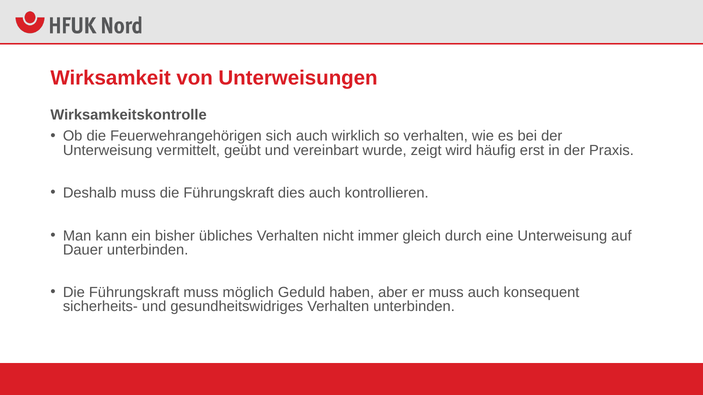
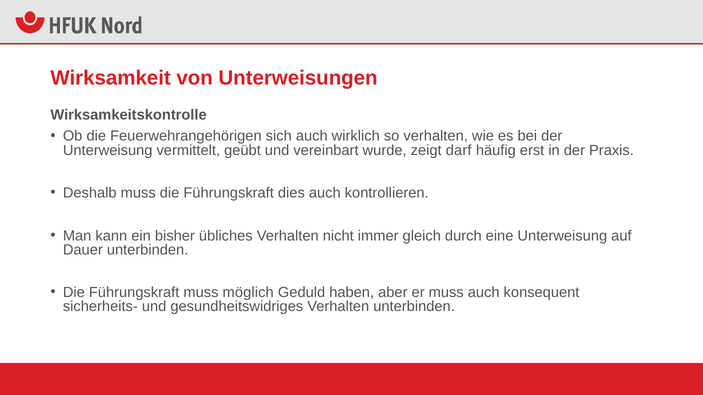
wird: wird -> darf
